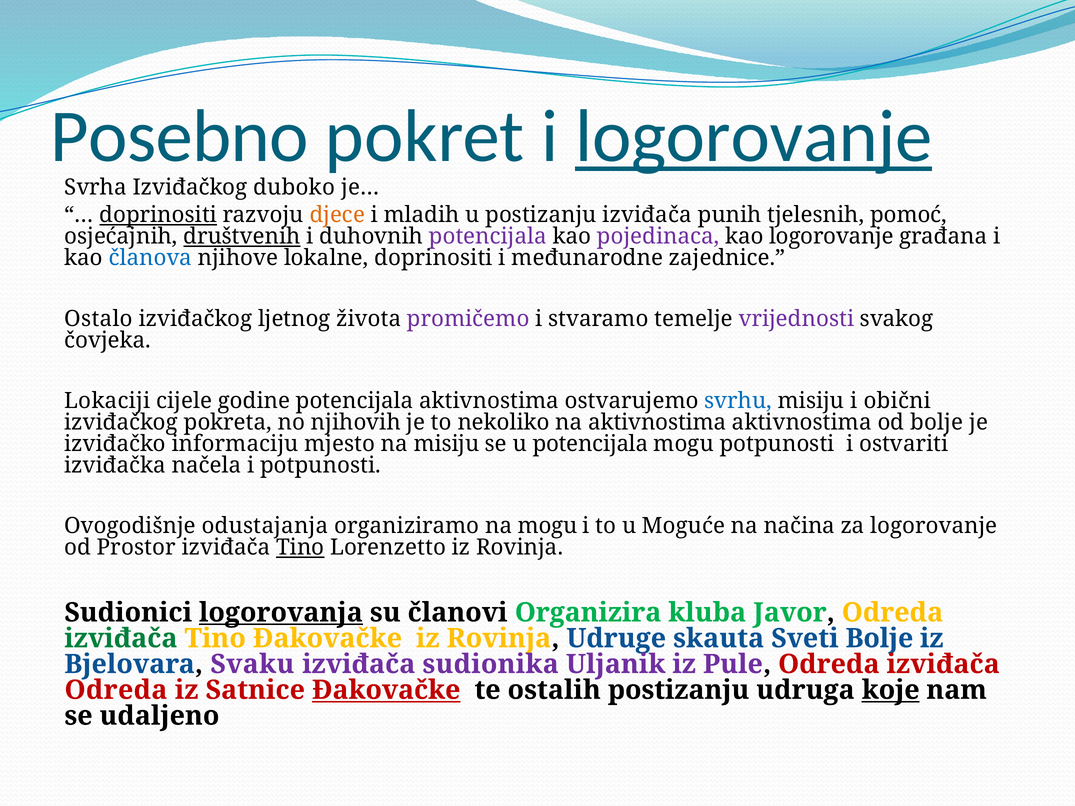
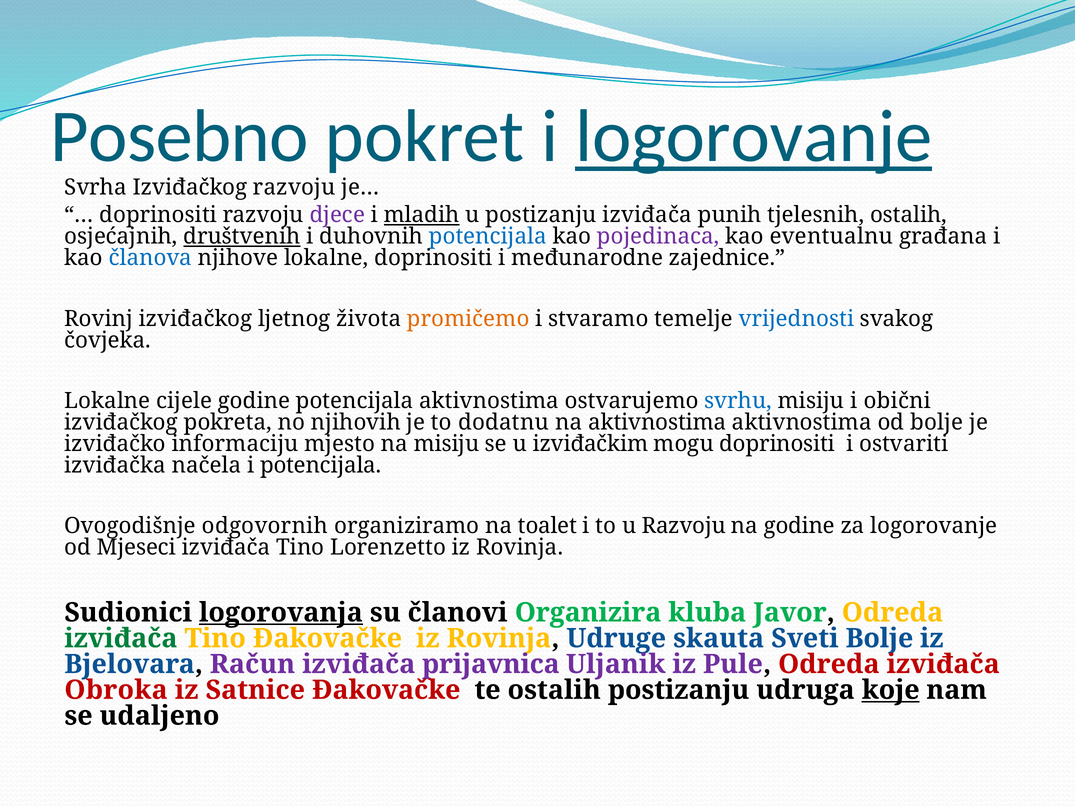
Izviđačkog duboko: duboko -> razvoju
doprinositi at (158, 215) underline: present -> none
djece colour: orange -> purple
mladih underline: none -> present
tjelesnih pomoć: pomoć -> ostalih
potencijala at (488, 237) colour: purple -> blue
kao logorovanje: logorovanje -> eventualnu
Ostalo: Ostalo -> Rovinj
promičemo colour: purple -> orange
vrijednosti colour: purple -> blue
Lokaciji at (107, 401): Lokaciji -> Lokalne
nekoliko: nekoliko -> dodatnu
u potencijala: potencijala -> izviđačkim
mogu potpunosti: potpunosti -> doprinositi
i potpunosti: potpunosti -> potencijala
odustajanja: odustajanja -> odgovornih
na mogu: mogu -> toalet
u Moguće: Moguće -> Razvoju
na načina: načina -> godine
Prostor: Prostor -> Mjeseci
Tino at (300, 548) underline: present -> none
Svaku: Svaku -> Račun
sudionika: sudionika -> prijavnica
Odreda at (116, 690): Odreda -> Obroka
Đakovačke at (386, 690) underline: present -> none
